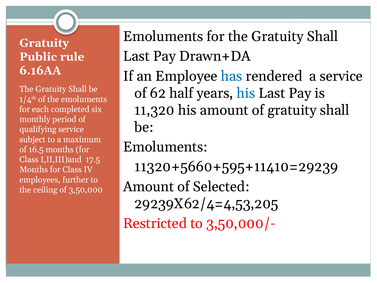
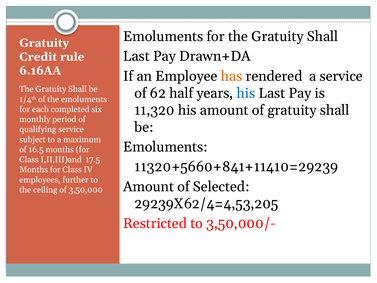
Public: Public -> Credit
has colour: blue -> orange
11320+5660+595+11410=29239: 11320+5660+595+11410=29239 -> 11320+5660+841+11410=29239
